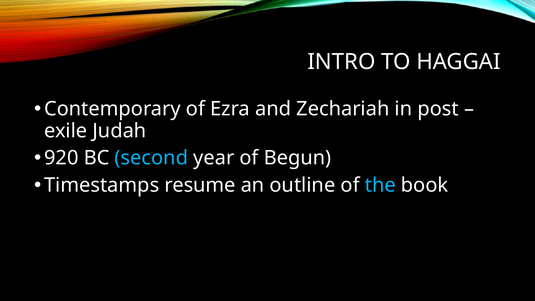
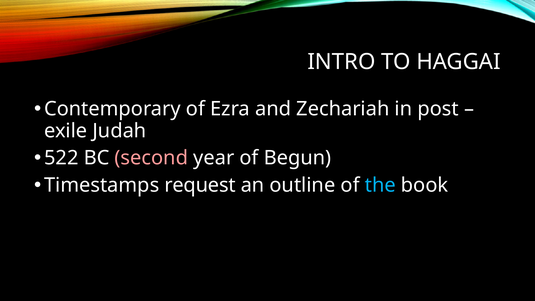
920: 920 -> 522
second colour: light blue -> pink
resume: resume -> request
